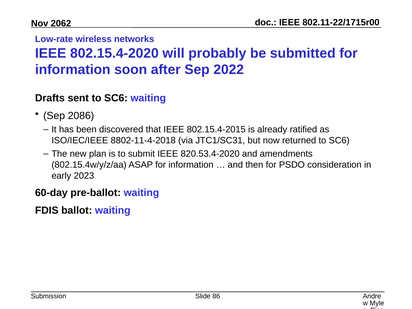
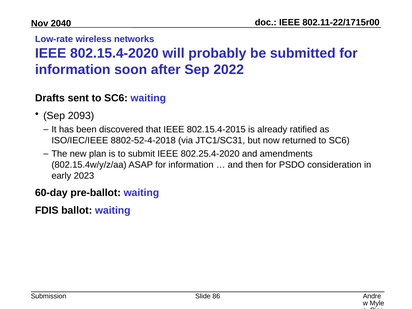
2062: 2062 -> 2040
2086: 2086 -> 2093
8802-11-4-2018: 8802-11-4-2018 -> 8802-52-4-2018
820.53.4-2020: 820.53.4-2020 -> 802.25.4-2020
